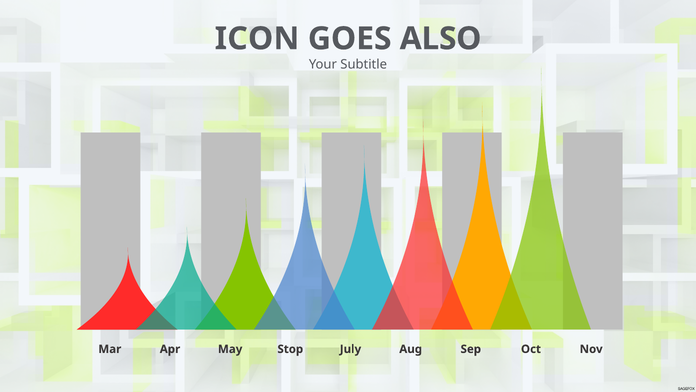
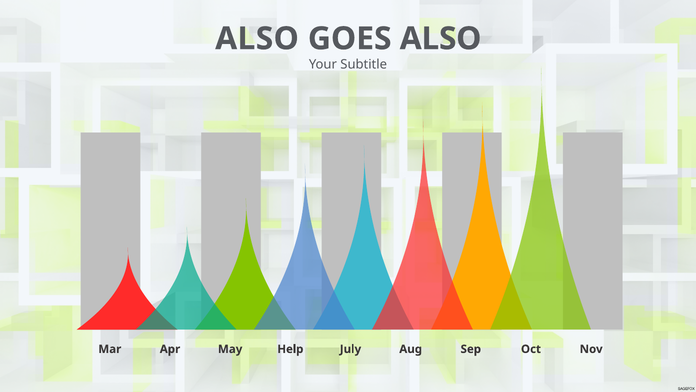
ICON at (257, 39): ICON -> ALSO
Stop: Stop -> Help
